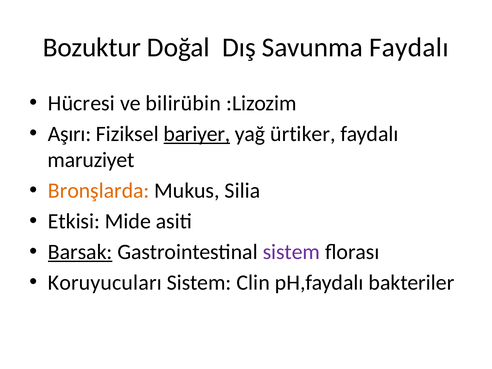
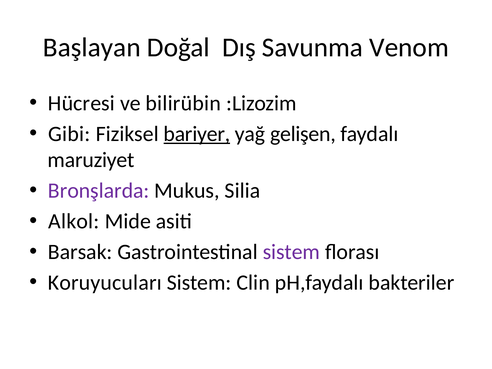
Bozuktur: Bozuktur -> Başlayan
Savunma Faydalı: Faydalı -> Venom
Aşırı: Aşırı -> Gibi
ürtiker: ürtiker -> gelişen
Bronşlarda colour: orange -> purple
Etkisi: Etkisi -> Alkol
Barsak underline: present -> none
